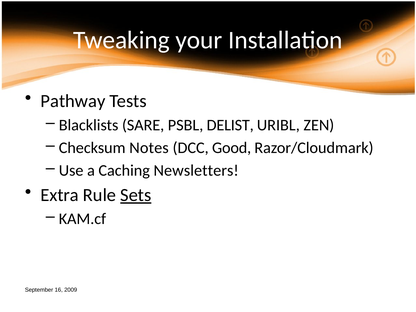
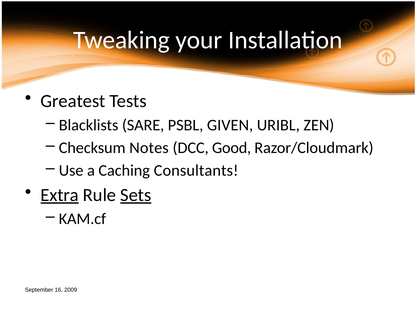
Pathway: Pathway -> Greatest
DELIST: DELIST -> GIVEN
Newsletters: Newsletters -> Consultants
Extra underline: none -> present
